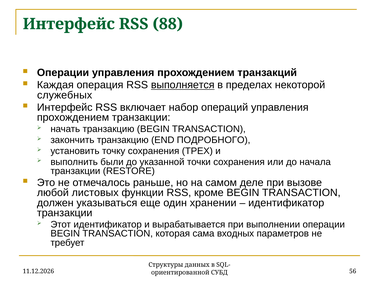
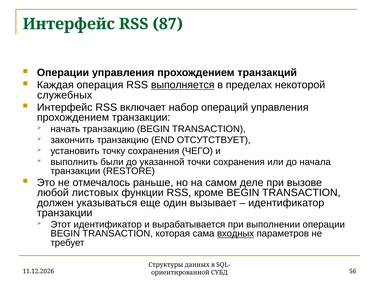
88: 88 -> 87
ПОДРОБНОГО: ПОДРОБНОГО -> ОТСУТСТВУЕТ
ТРЕХ: ТРЕХ -> ЧЕГО
хранении: хранении -> вызывает
входных underline: none -> present
